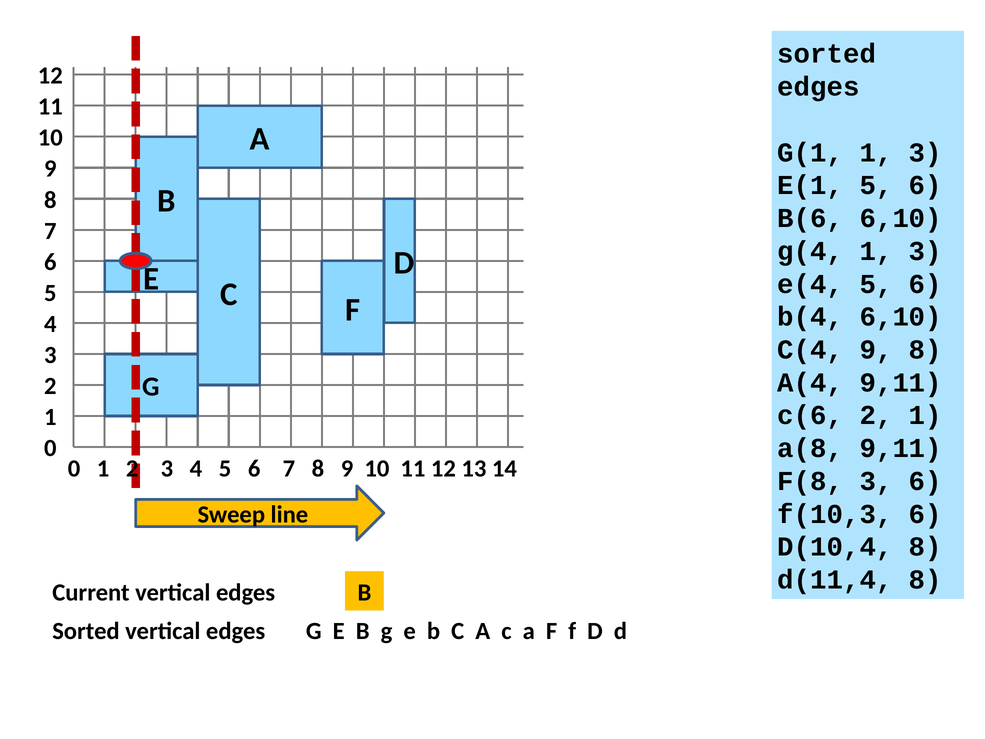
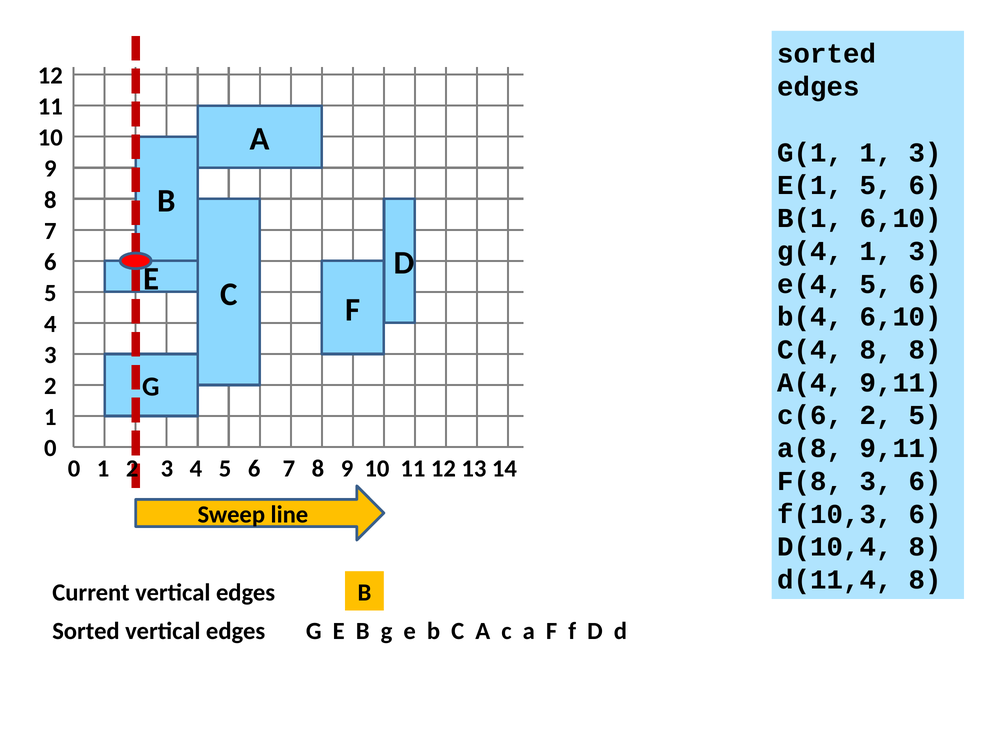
B(6: B(6 -> B(1
C(4 9: 9 -> 8
c(6 2 1: 1 -> 5
